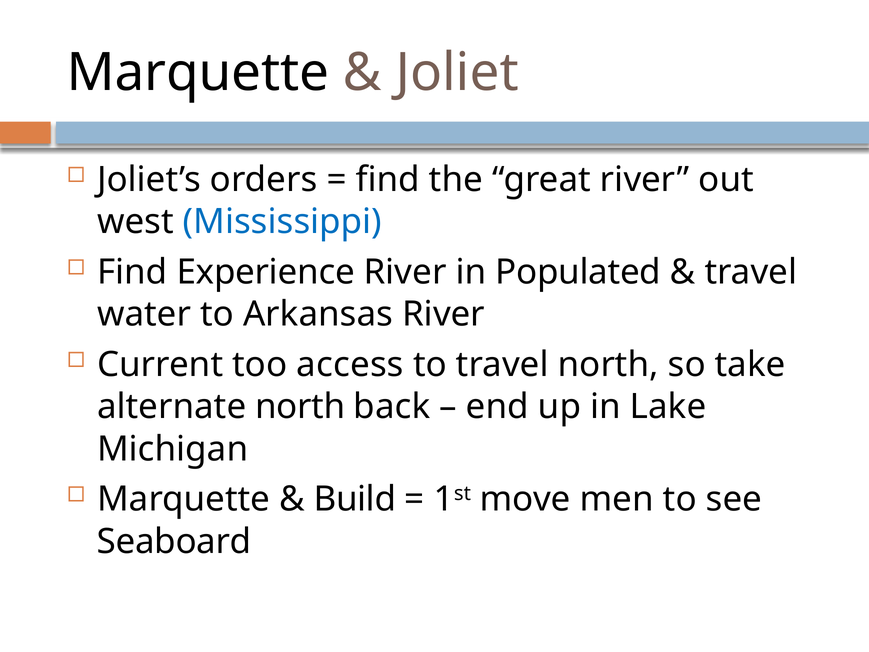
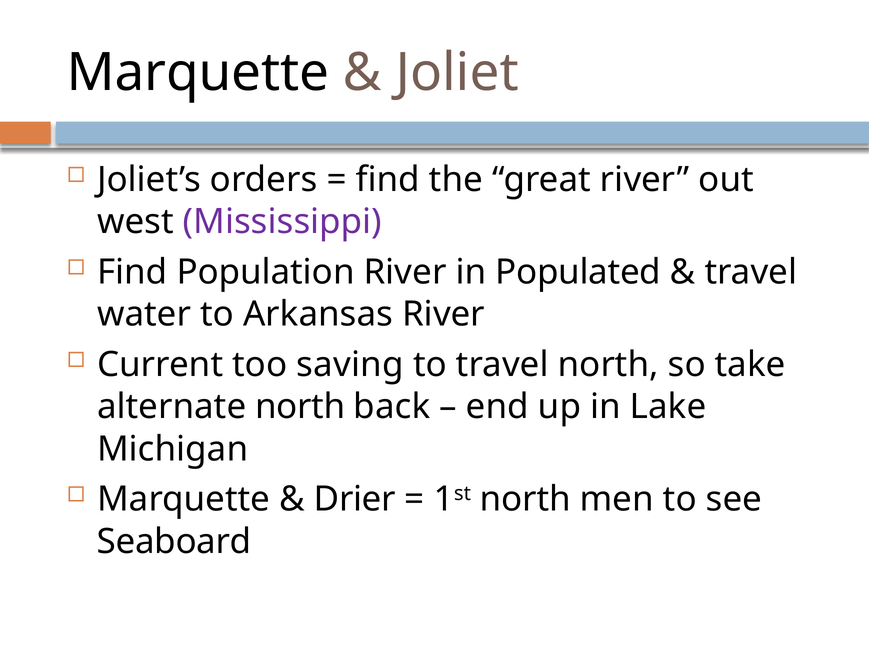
Mississippi colour: blue -> purple
Experience: Experience -> Population
access: access -> saving
Build: Build -> Drier
1st move: move -> north
